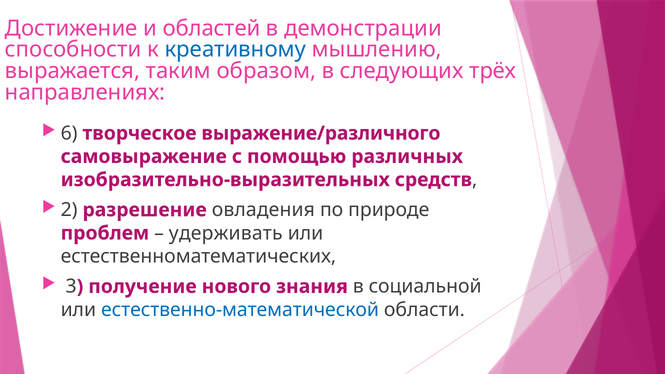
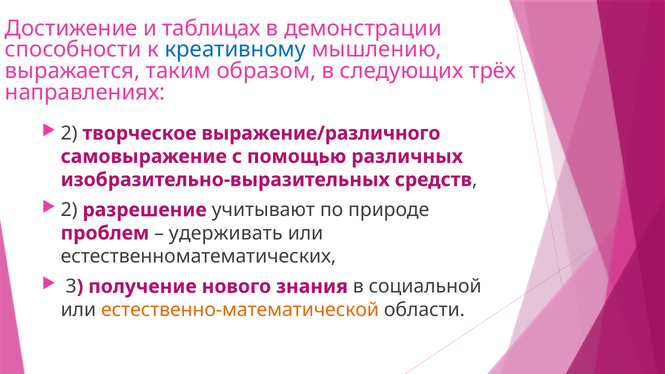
областей: областей -> таблицах
6 at (69, 133): 6 -> 2
овладения: овладения -> учитывают
естественно-математической colour: blue -> orange
